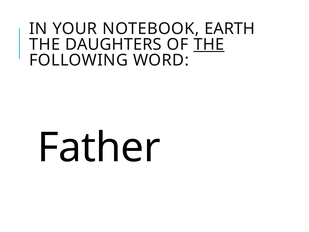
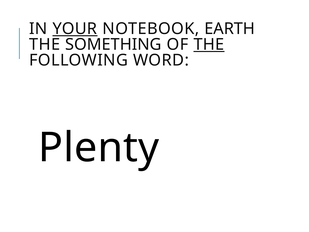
YOUR underline: none -> present
DAUGHTERS: DAUGHTERS -> SOMETHING
Father: Father -> Plenty
